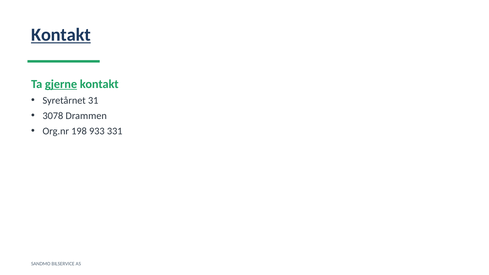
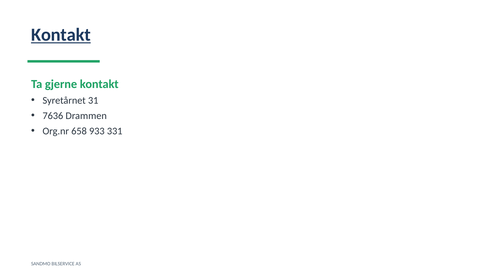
gjerne underline: present -> none
3078: 3078 -> 7636
198: 198 -> 658
